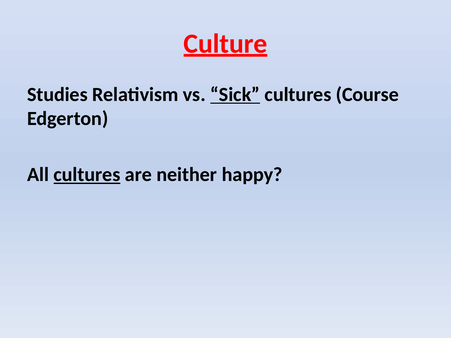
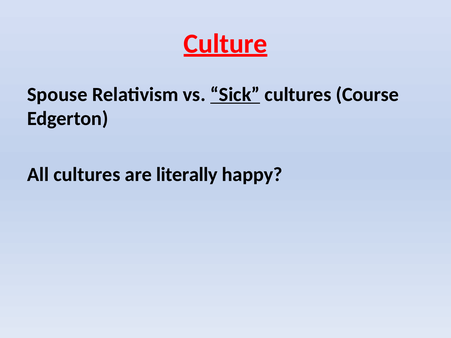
Studies: Studies -> Spouse
cultures at (87, 175) underline: present -> none
neither: neither -> literally
